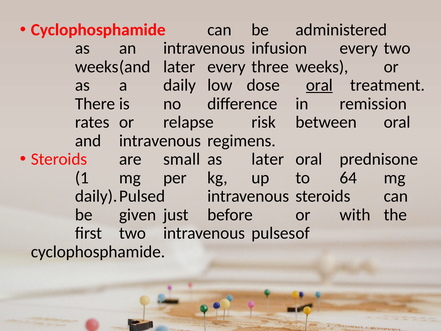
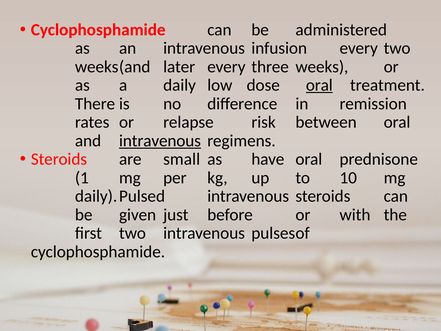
intravenous at (160, 141) underline: none -> present
as later: later -> have
64: 64 -> 10
